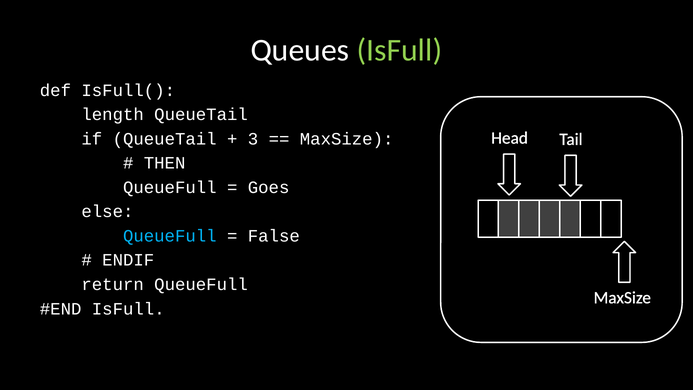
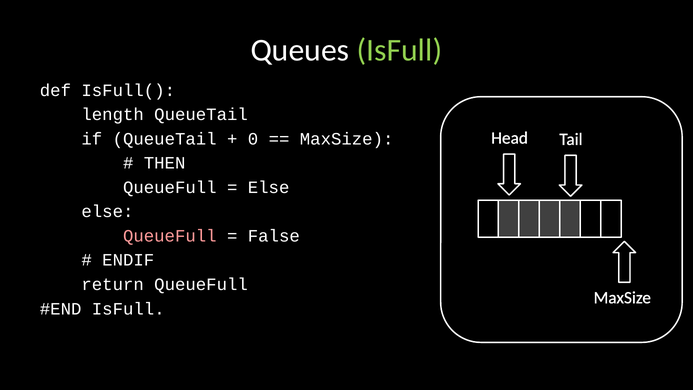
3: 3 -> 0
Goes at (269, 187): Goes -> Else
QueueFull at (170, 236) colour: light blue -> pink
